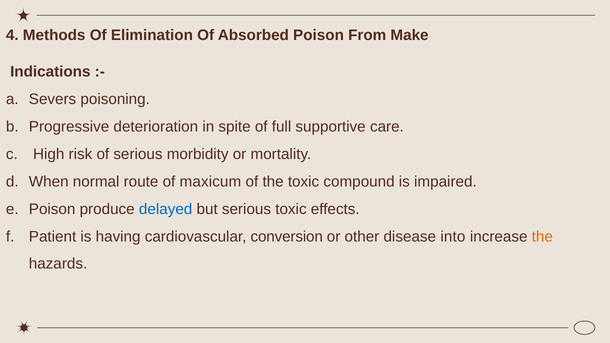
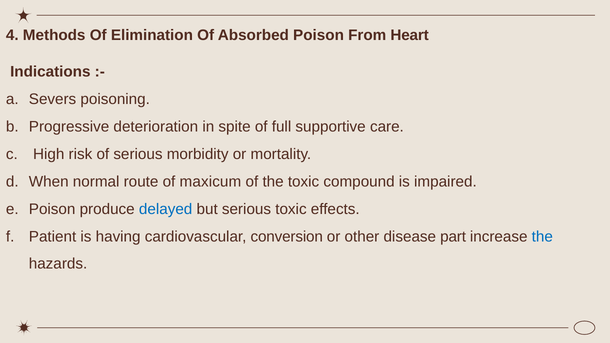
Make: Make -> Heart
into: into -> part
the at (542, 237) colour: orange -> blue
